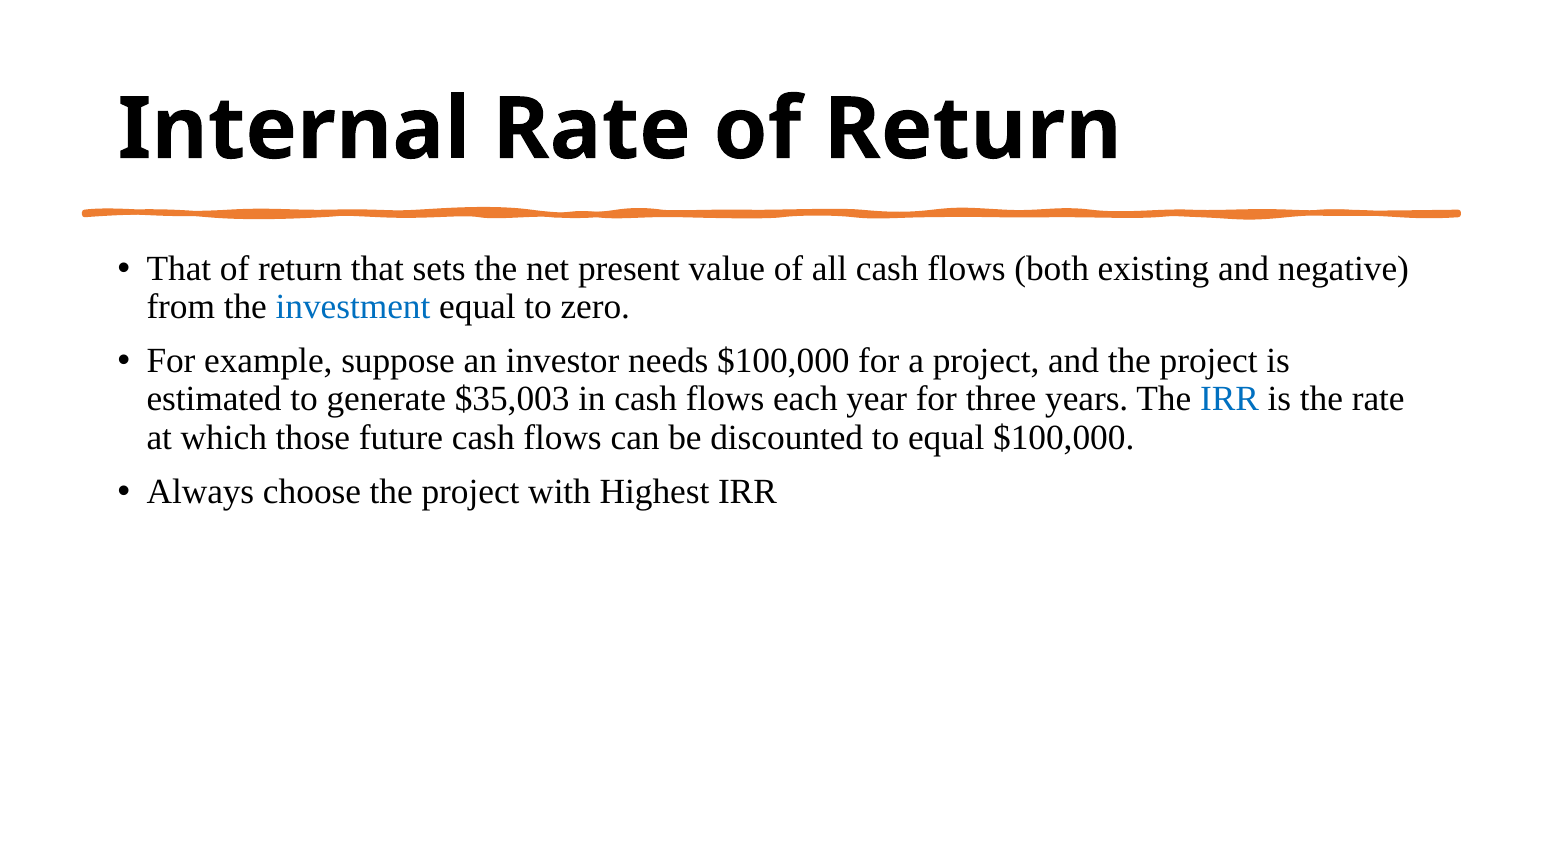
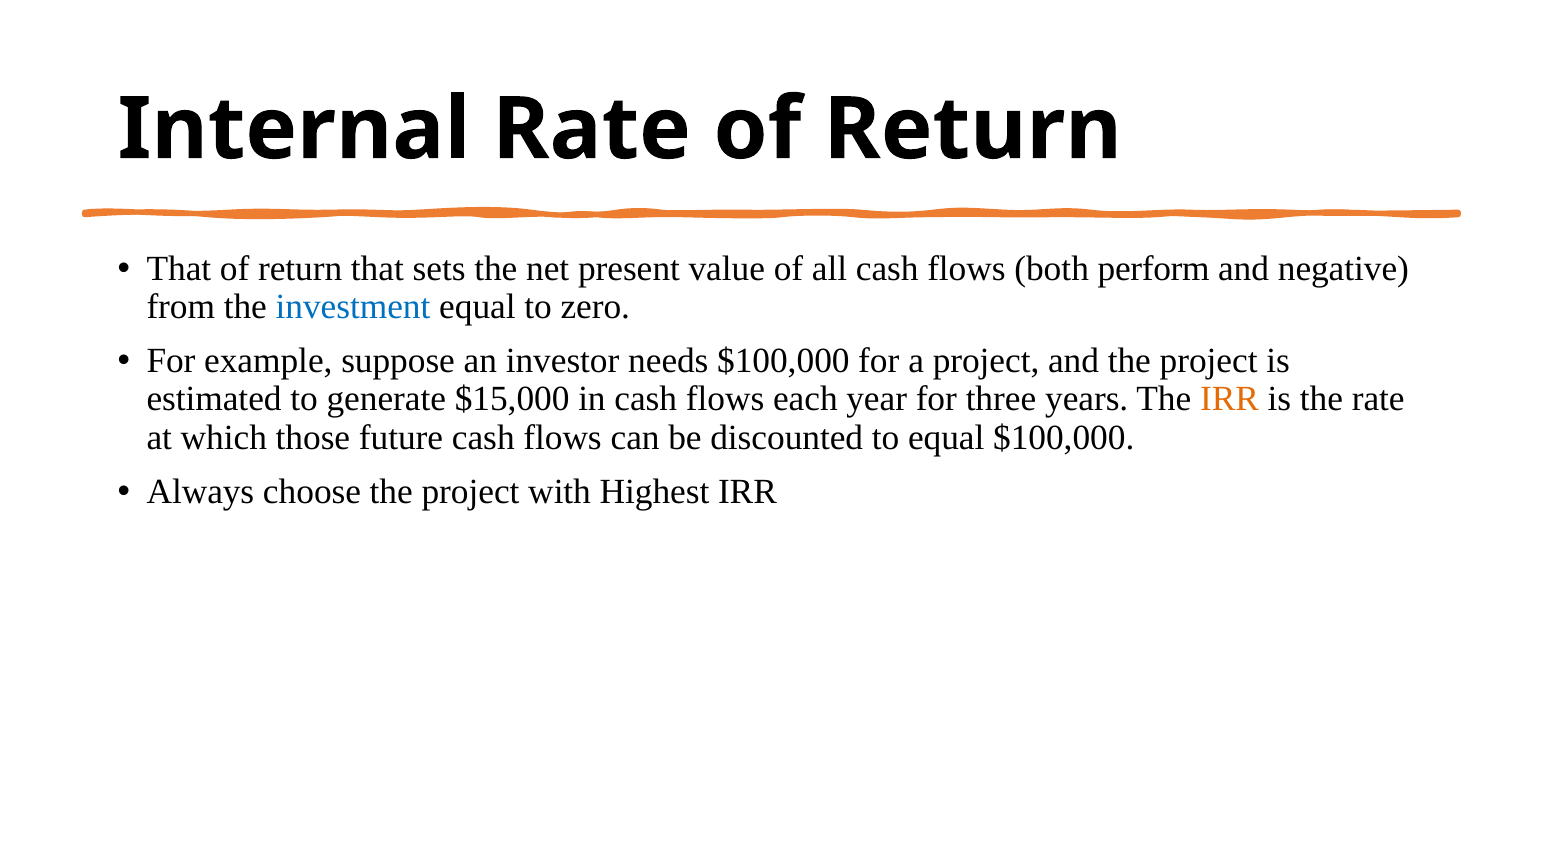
existing: existing -> perform
$35,003: $35,003 -> $15,000
IRR at (1230, 399) colour: blue -> orange
